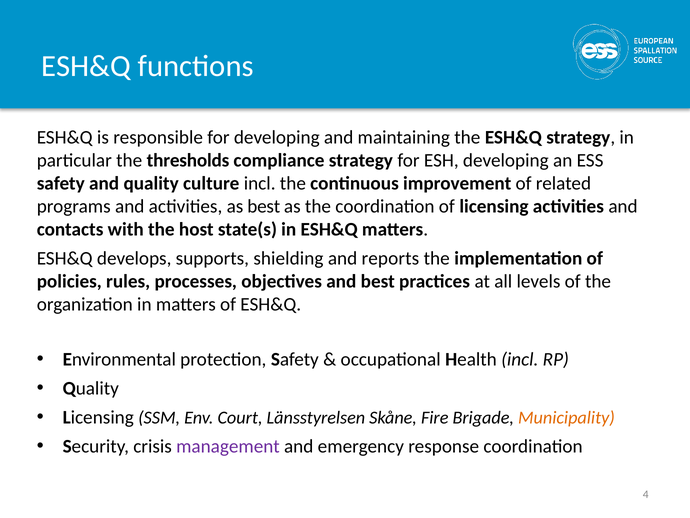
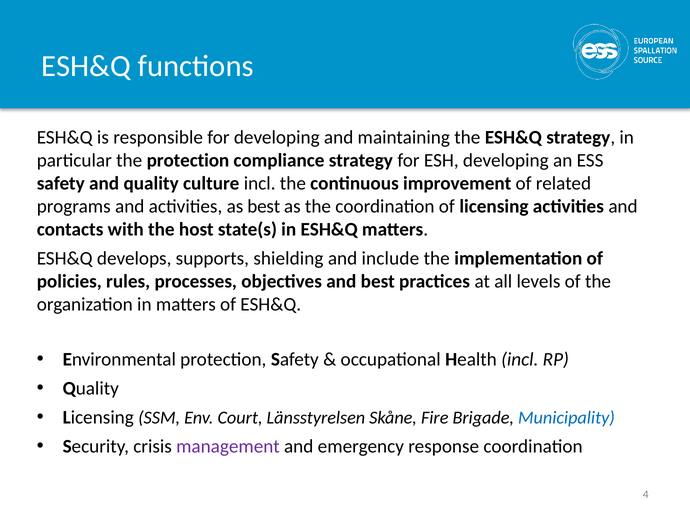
the thresholds: thresholds -> protection
reports: reports -> include
Municipality colour: orange -> blue
